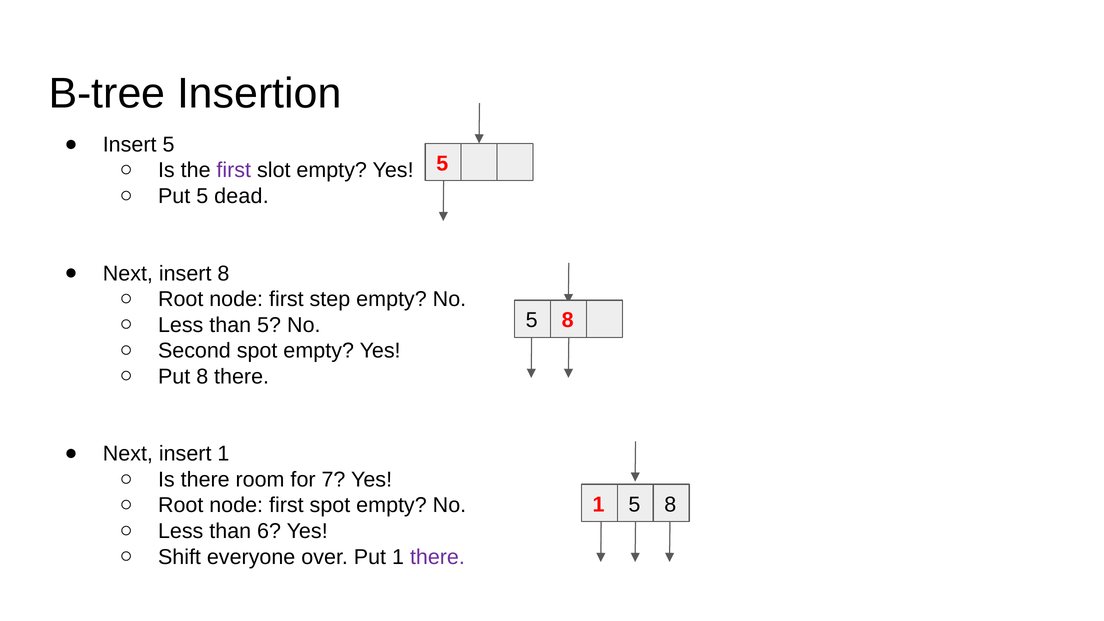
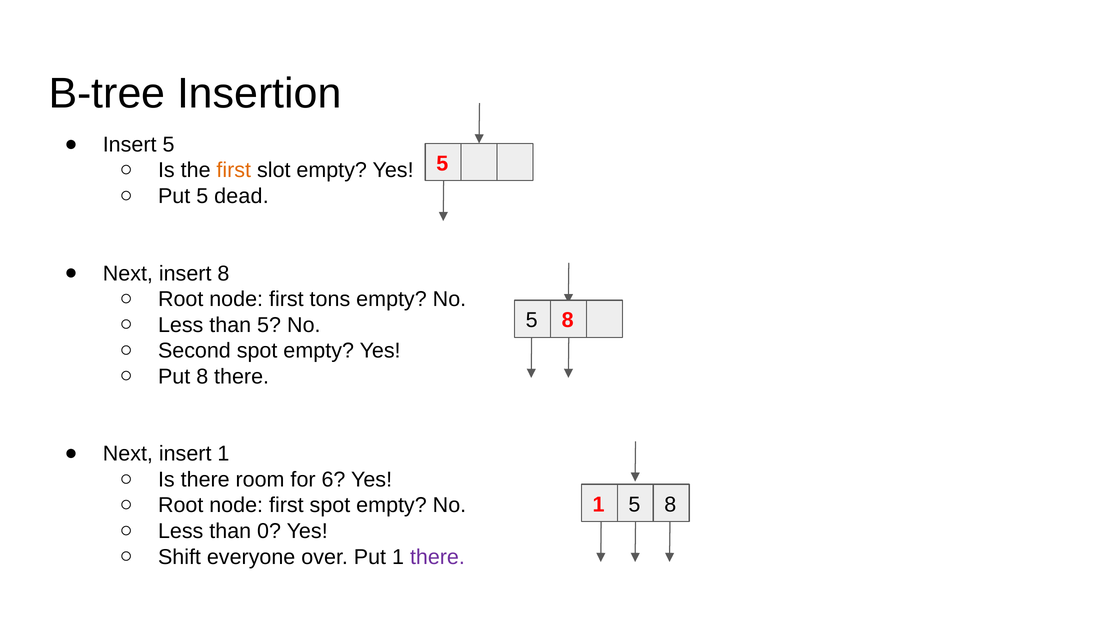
first at (234, 170) colour: purple -> orange
step: step -> tons
7: 7 -> 6
6: 6 -> 0
